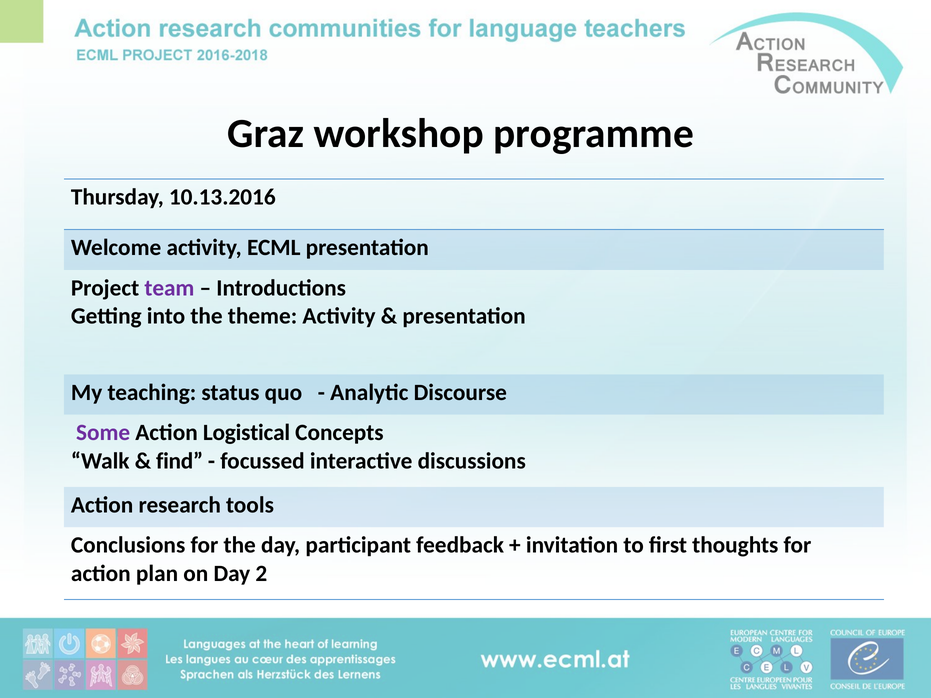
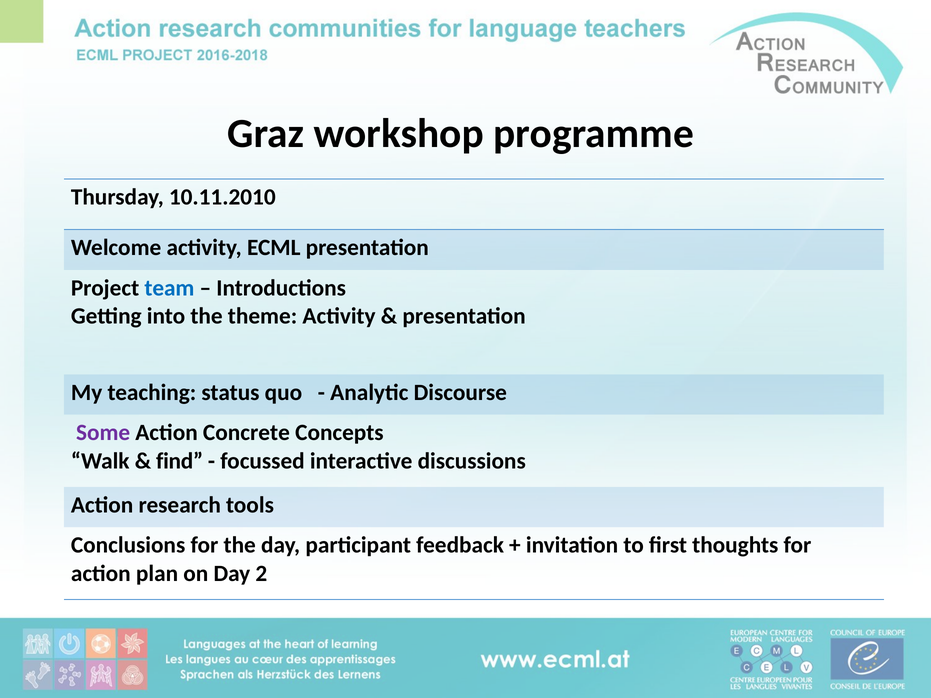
10.13.2016: 10.13.2016 -> 10.11.2010
team colour: purple -> blue
Logistical: Logistical -> Concrete
